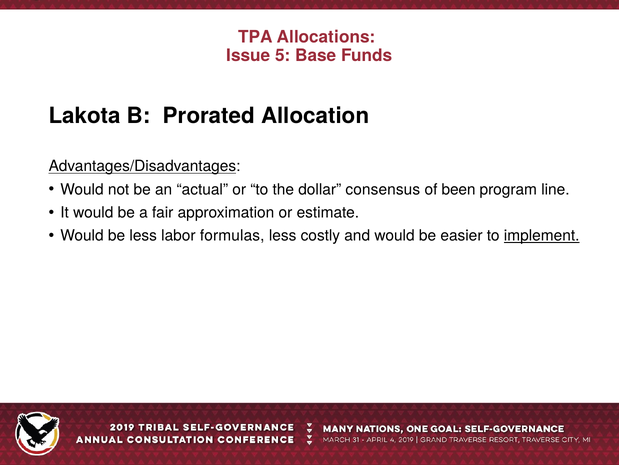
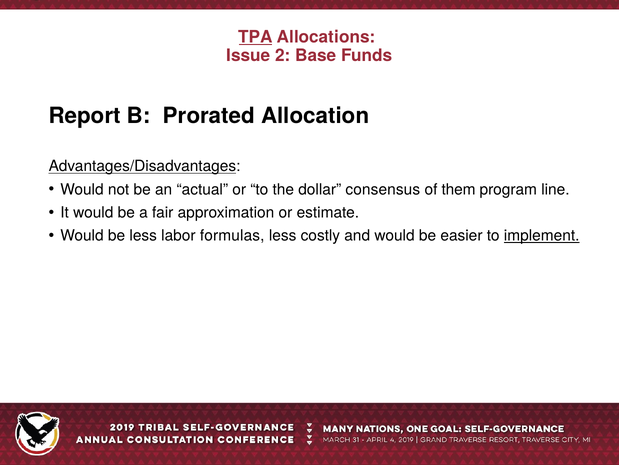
TPA underline: none -> present
5: 5 -> 2
Lakota: Lakota -> Report
been: been -> them
